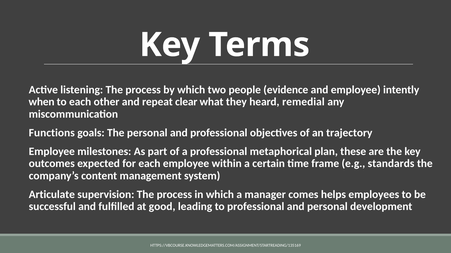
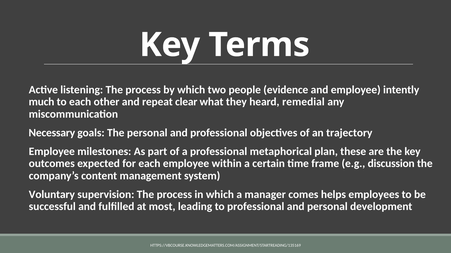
when: when -> much
Functions: Functions -> Necessary
standards: standards -> discussion
Articulate: Articulate -> Voluntary
good: good -> most
